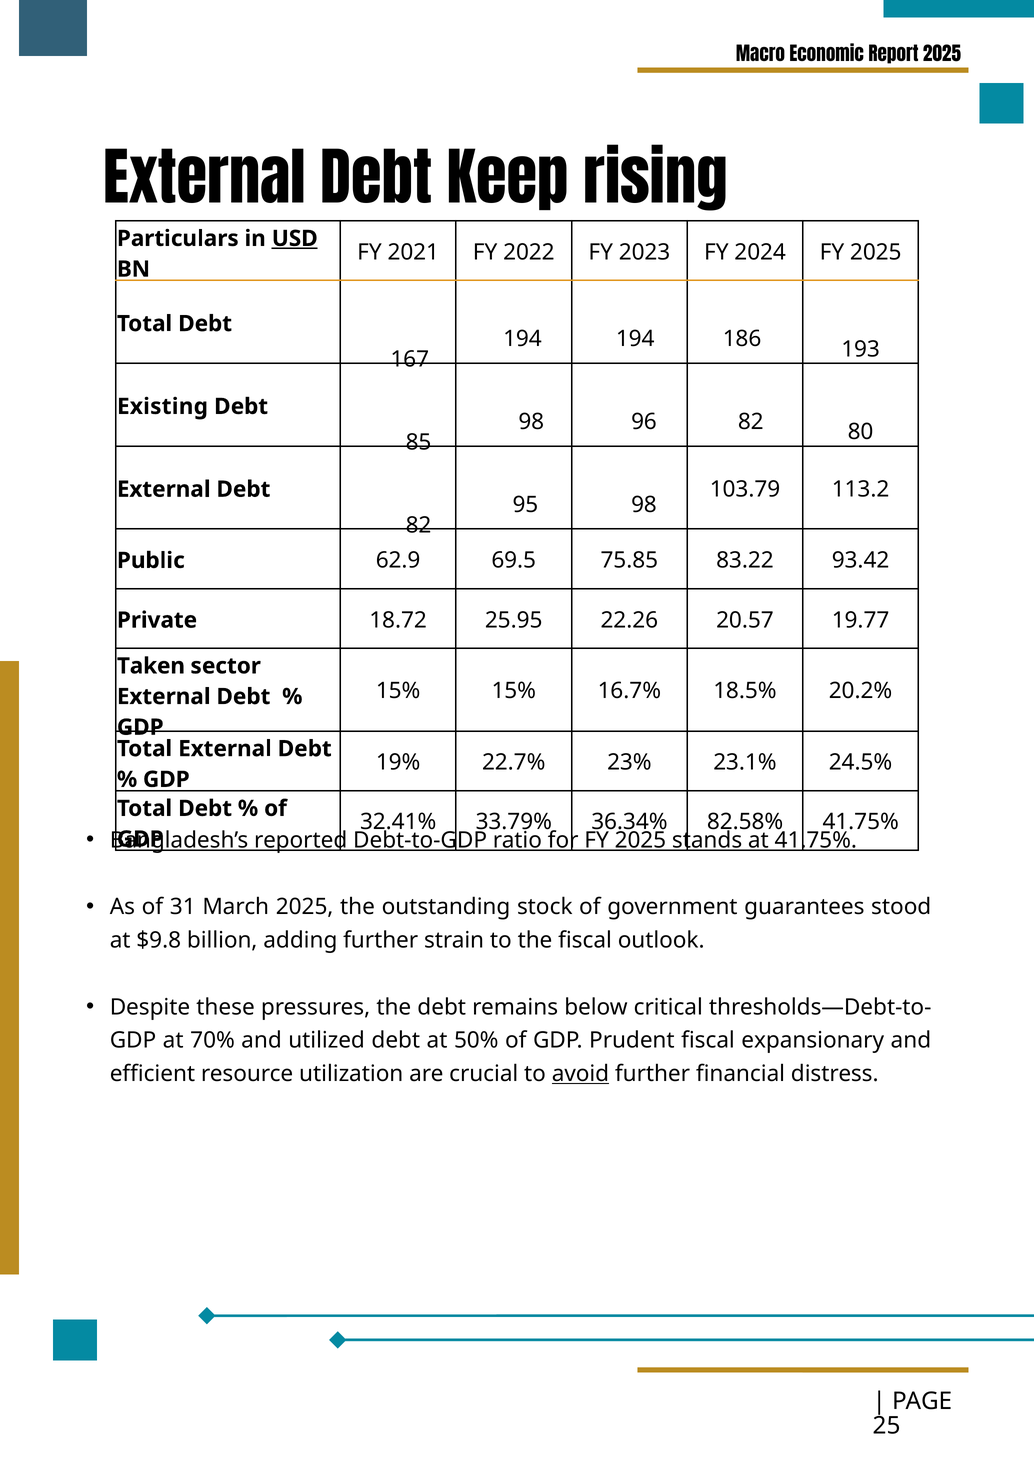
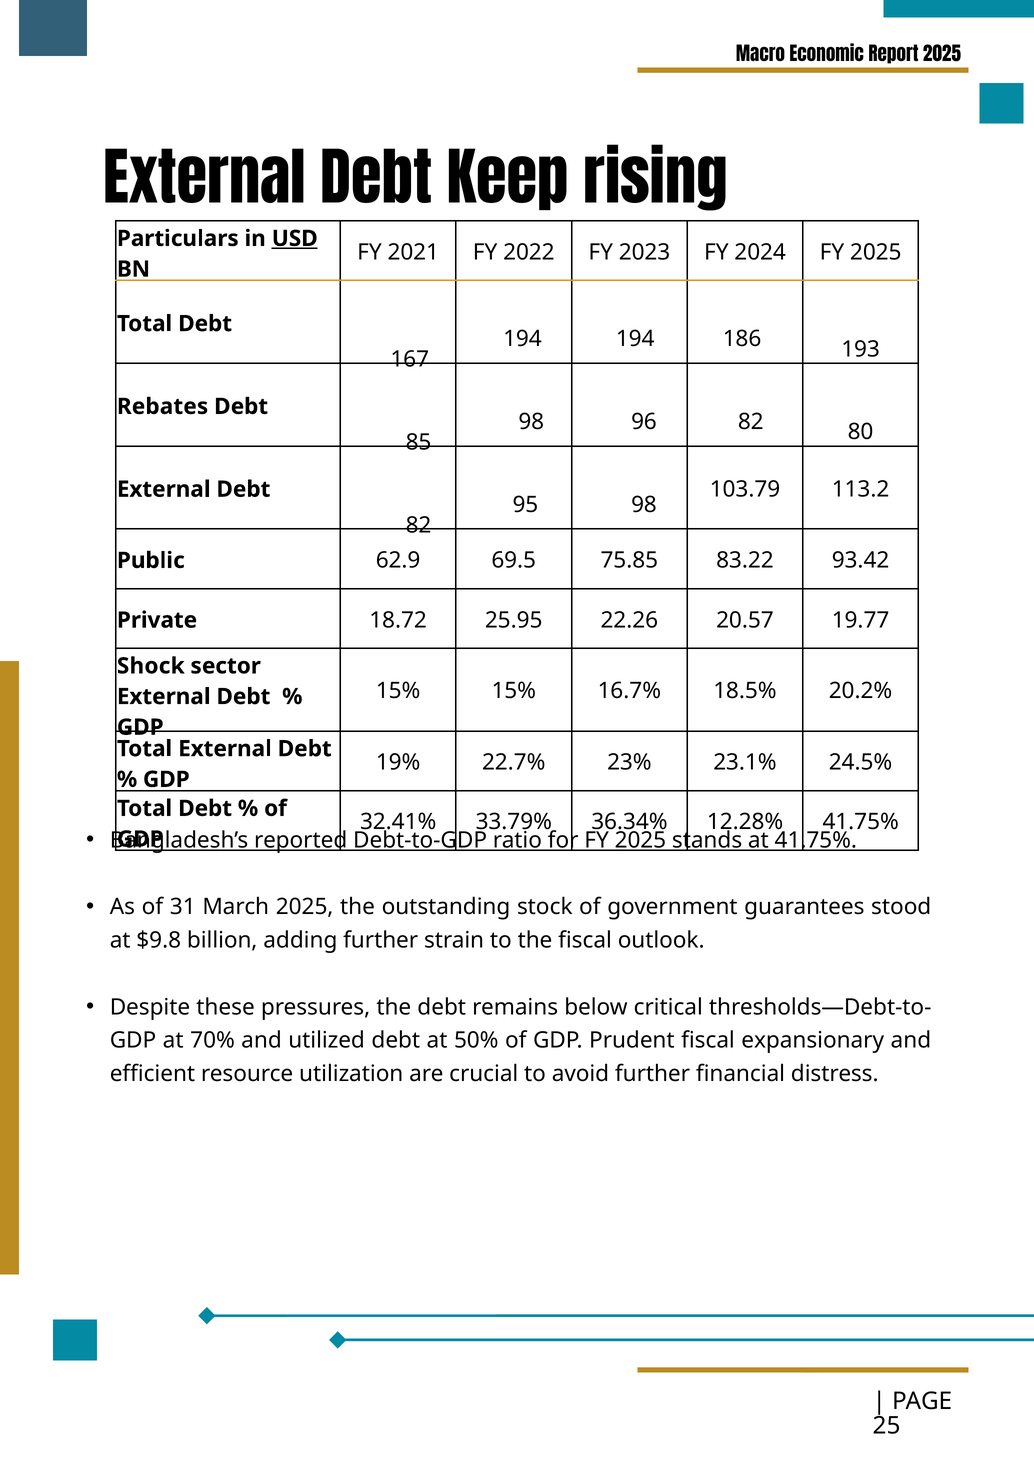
Existing: Existing -> Rebates
Taken: Taken -> Shock
82.58%: 82.58% -> 12.28%
avoid underline: present -> none
